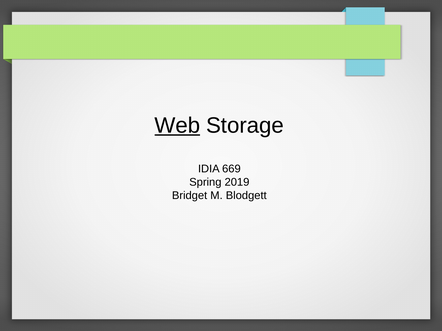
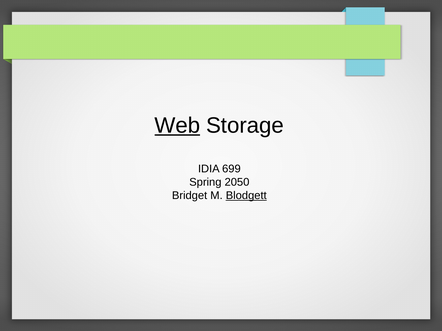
669: 669 -> 699
2019: 2019 -> 2050
Blodgett underline: none -> present
